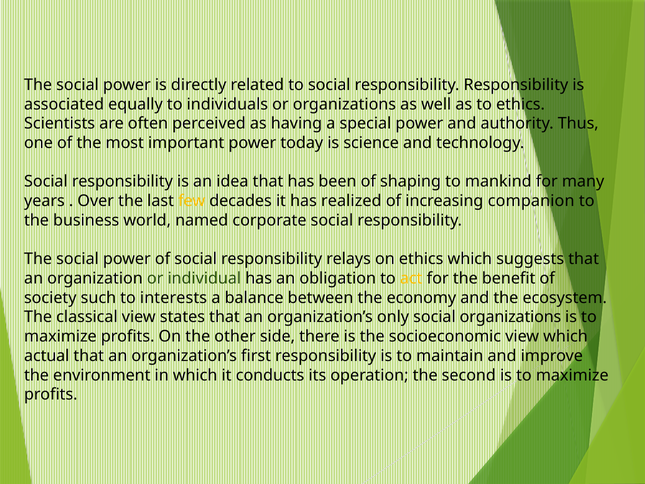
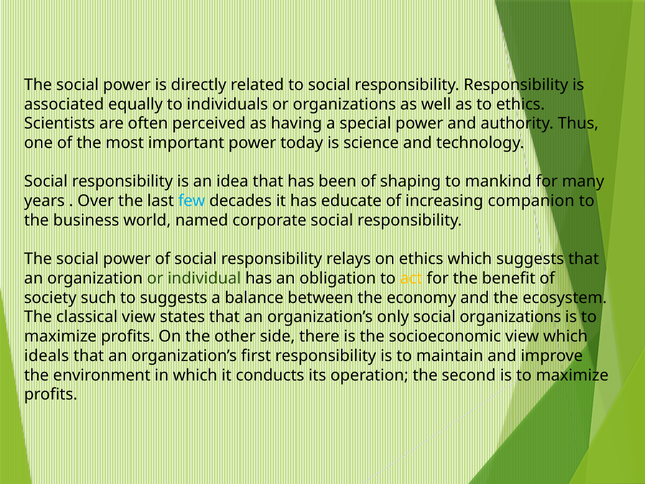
few colour: yellow -> light blue
realized: realized -> educate
to interests: interests -> suggests
actual: actual -> ideals
